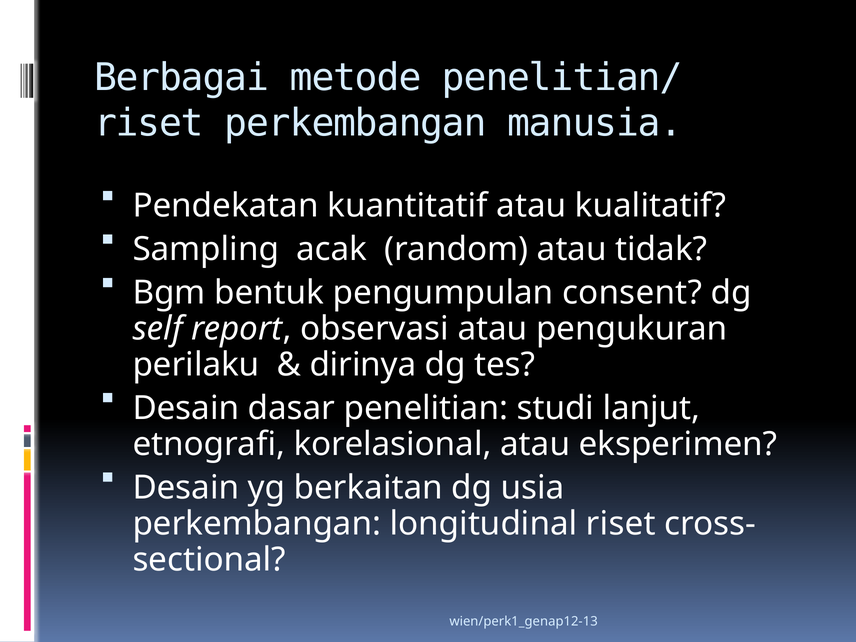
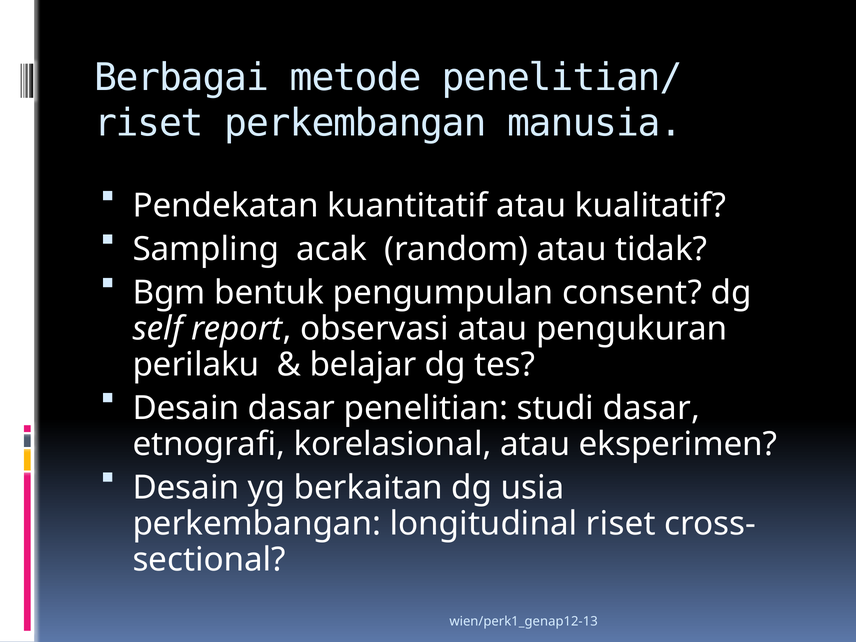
dirinya: dirinya -> belajar
studi lanjut: lanjut -> dasar
